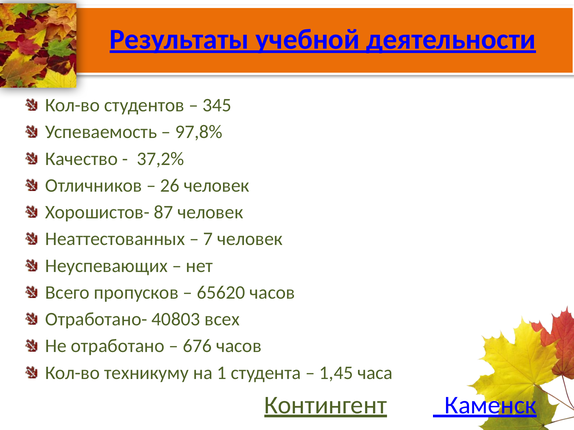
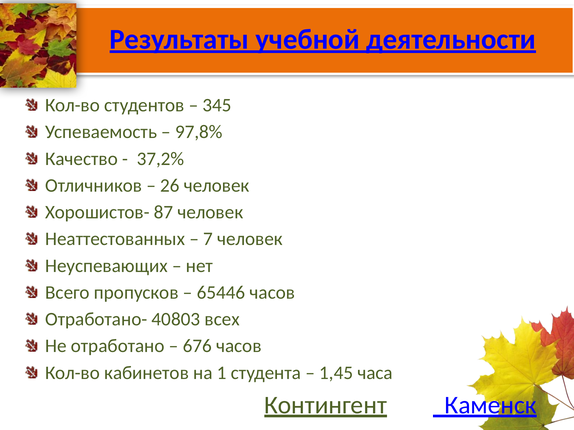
65620: 65620 -> 65446
техникуму: техникуму -> кабинетов
